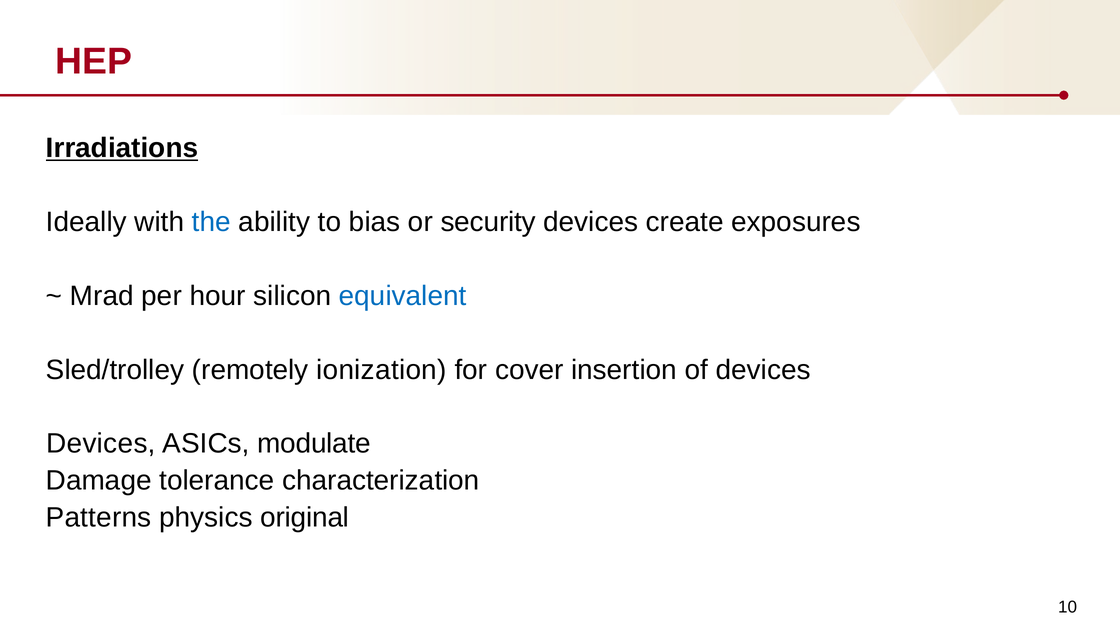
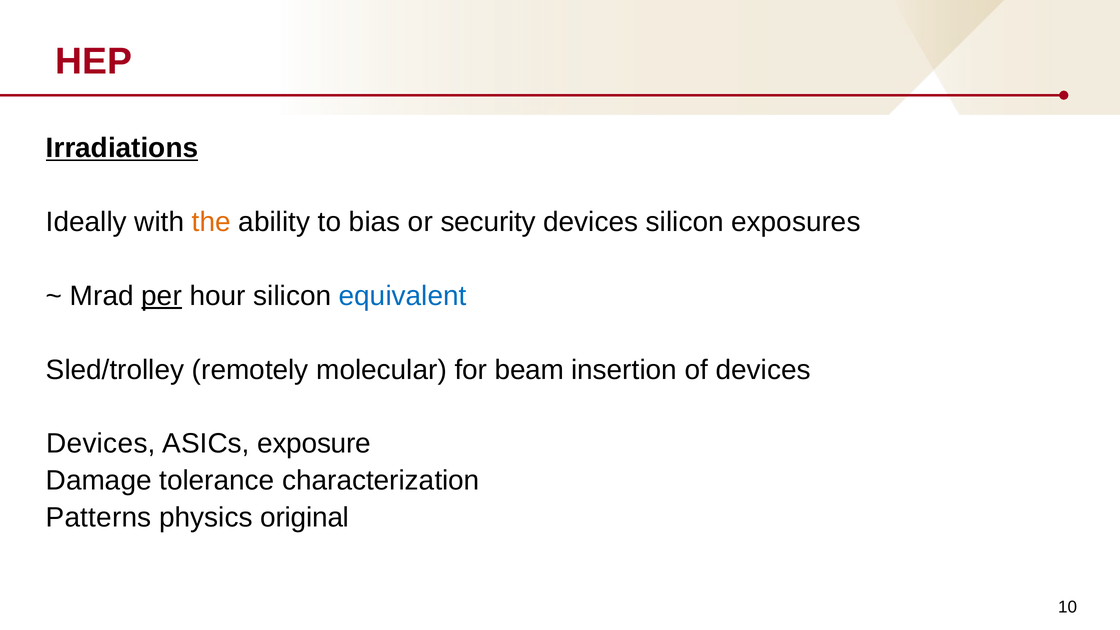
the colour: blue -> orange
devices create: create -> silicon
per underline: none -> present
ionization: ionization -> molecular
cover: cover -> beam
modulate: modulate -> exposure
